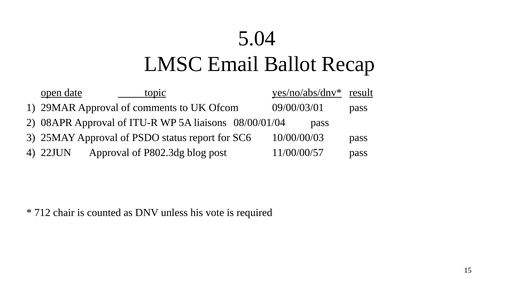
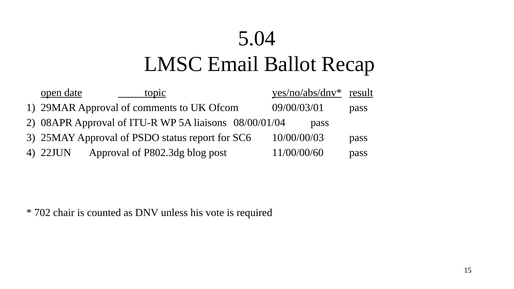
11/00/00/57: 11/00/00/57 -> 11/00/00/60
712: 712 -> 702
